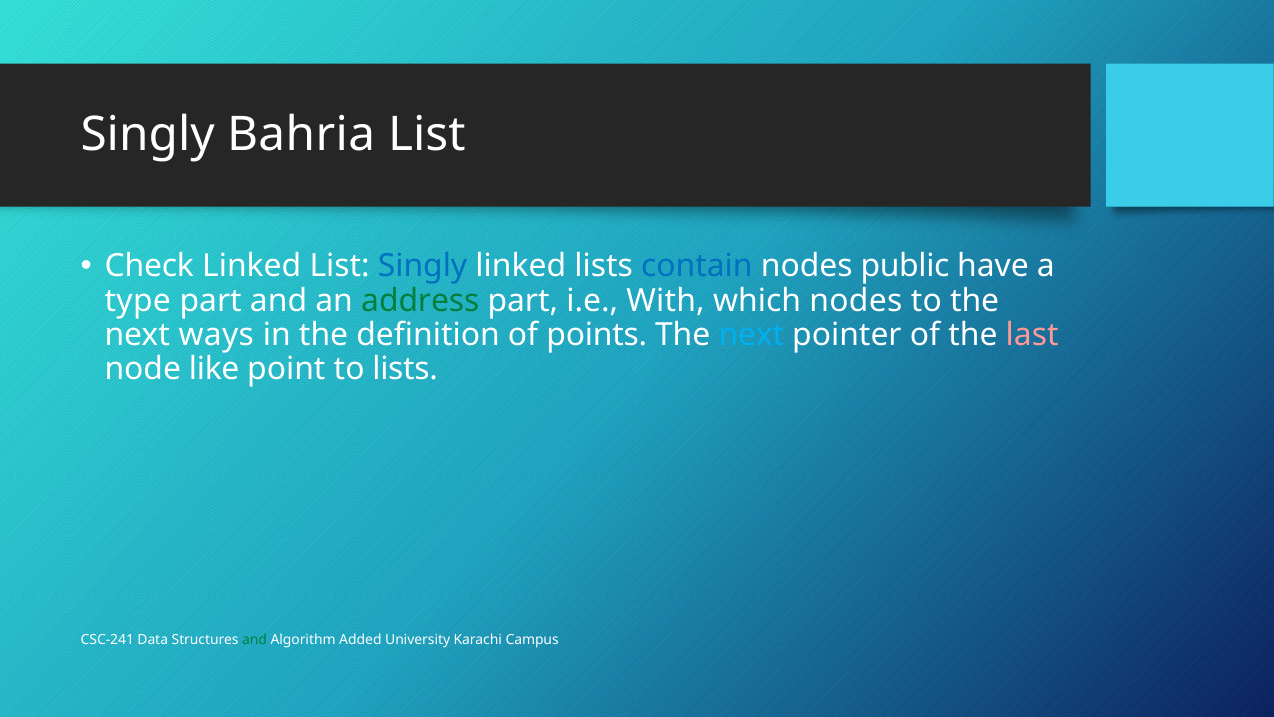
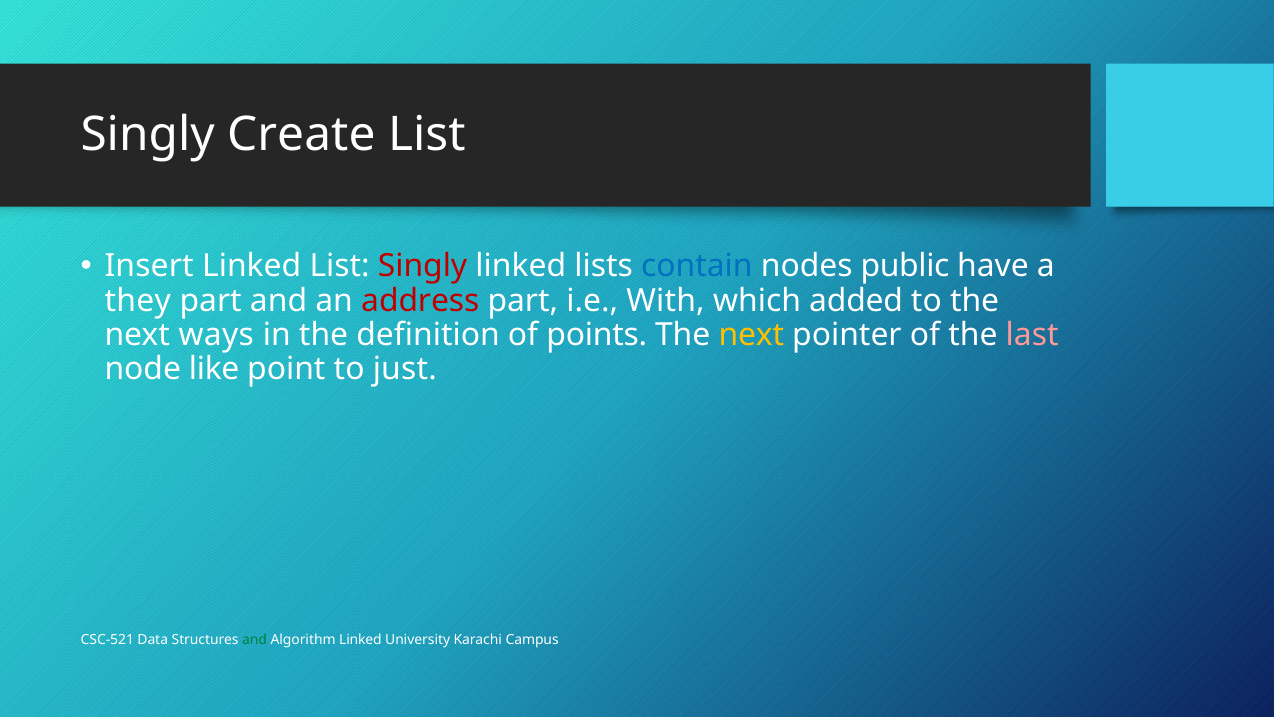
Bahria: Bahria -> Create
Check: Check -> Insert
Singly at (423, 266) colour: blue -> red
type: type -> they
address colour: green -> red
which nodes: nodes -> added
next at (751, 335) colour: light blue -> yellow
to lists: lists -> just
CSC-241: CSC-241 -> CSC-521
Algorithm Added: Added -> Linked
